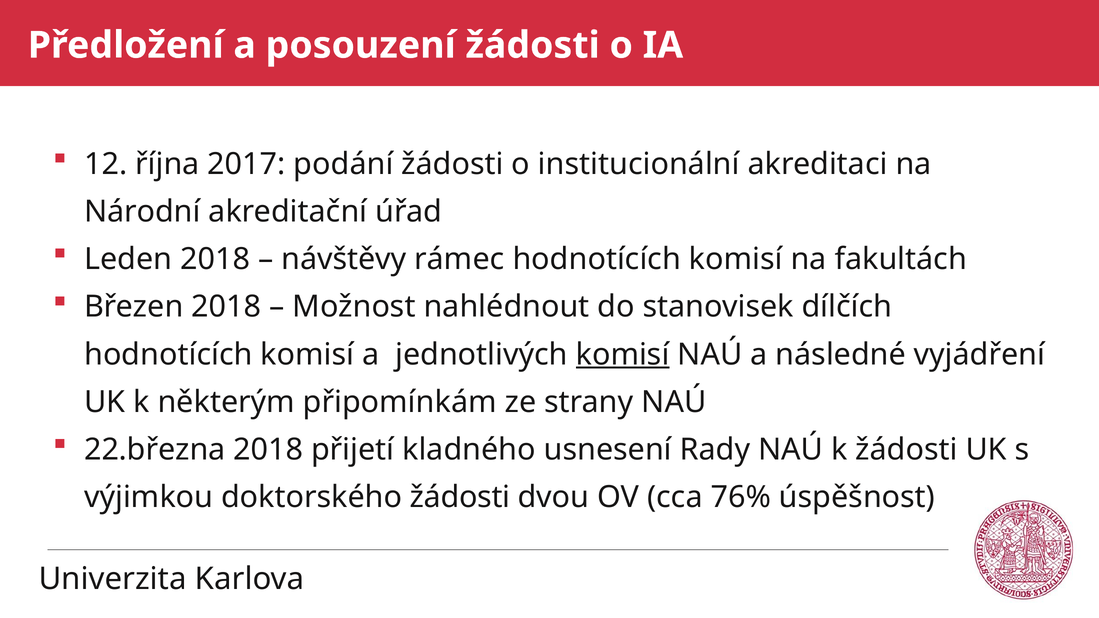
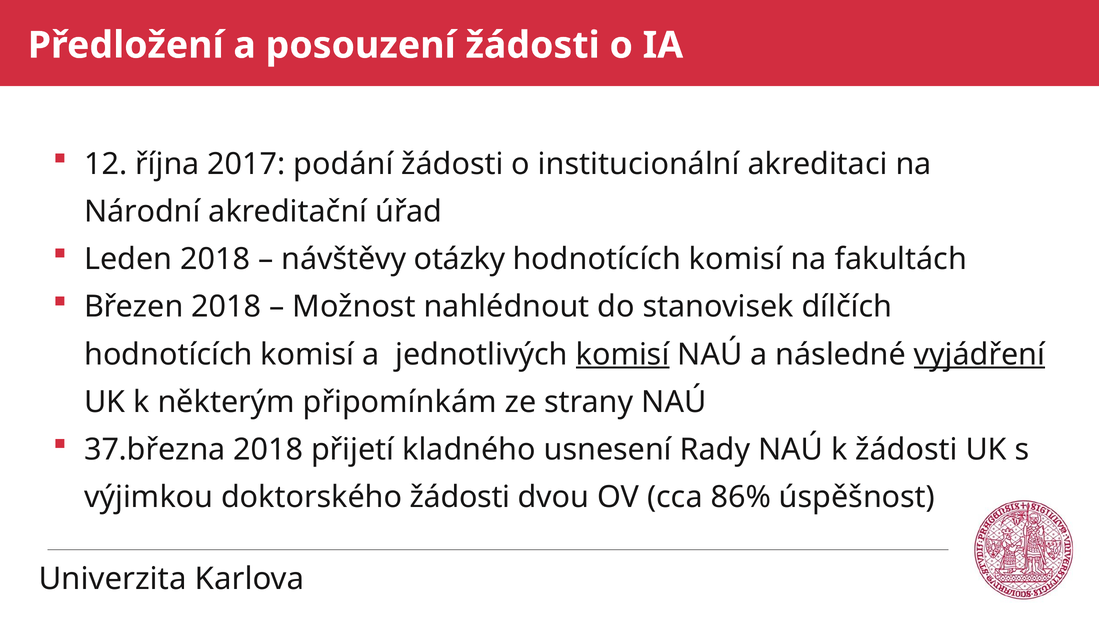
rámec: rámec -> otázky
vyjádření underline: none -> present
22.března: 22.března -> 37.března
76%: 76% -> 86%
